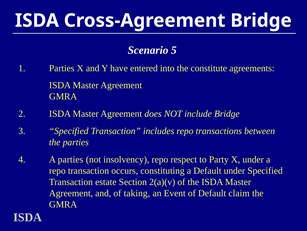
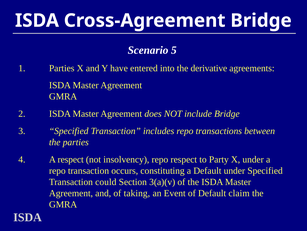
constitute: constitute -> derivative
A parties: parties -> respect
estate: estate -> could
2(a)(v: 2(a)(v -> 3(a)(v
